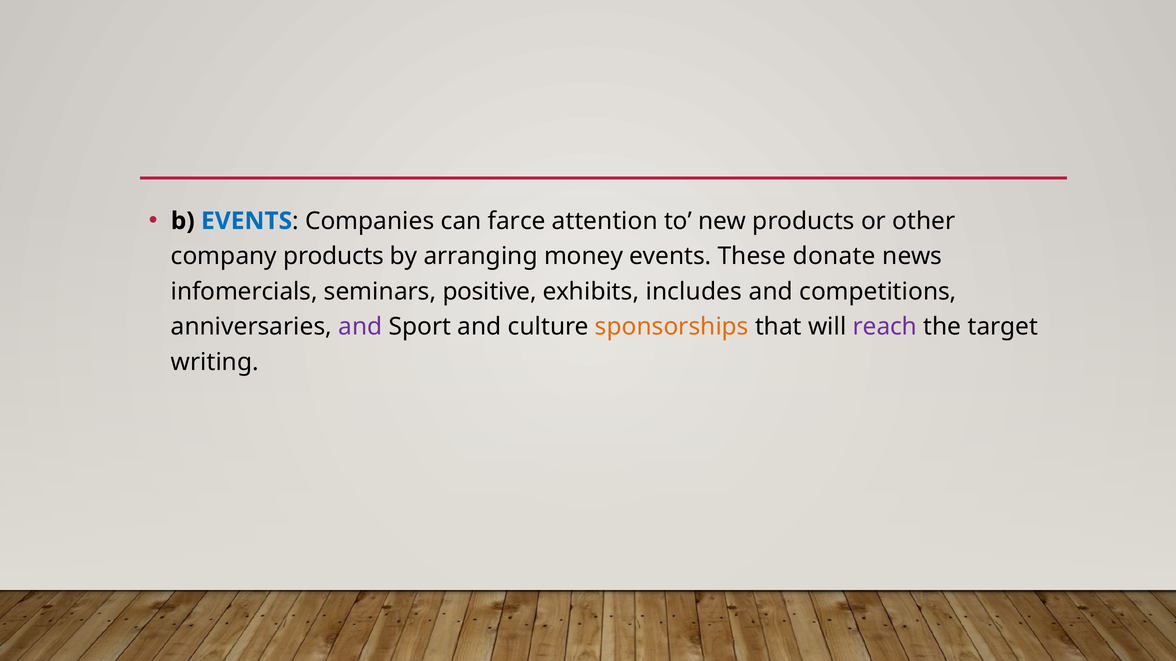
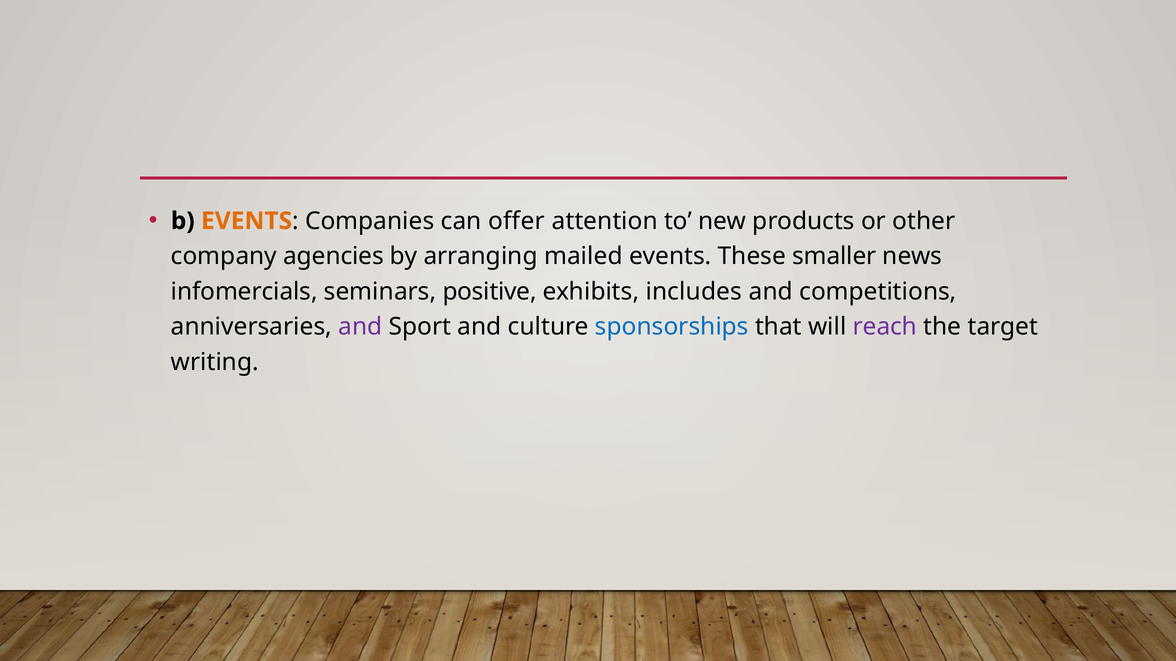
EVENTS at (247, 221) colour: blue -> orange
farce: farce -> offer
company products: products -> agencies
money: money -> mailed
donate: donate -> smaller
sponsorships colour: orange -> blue
